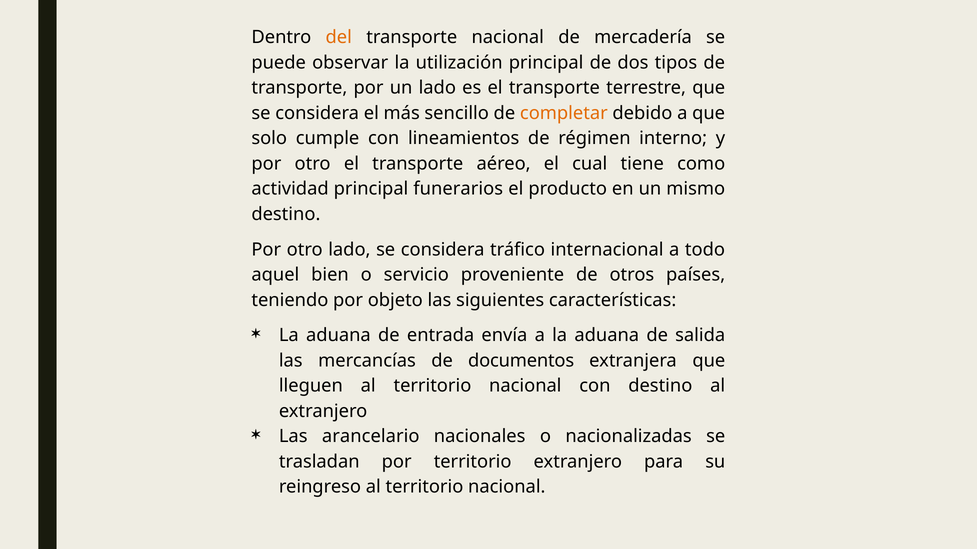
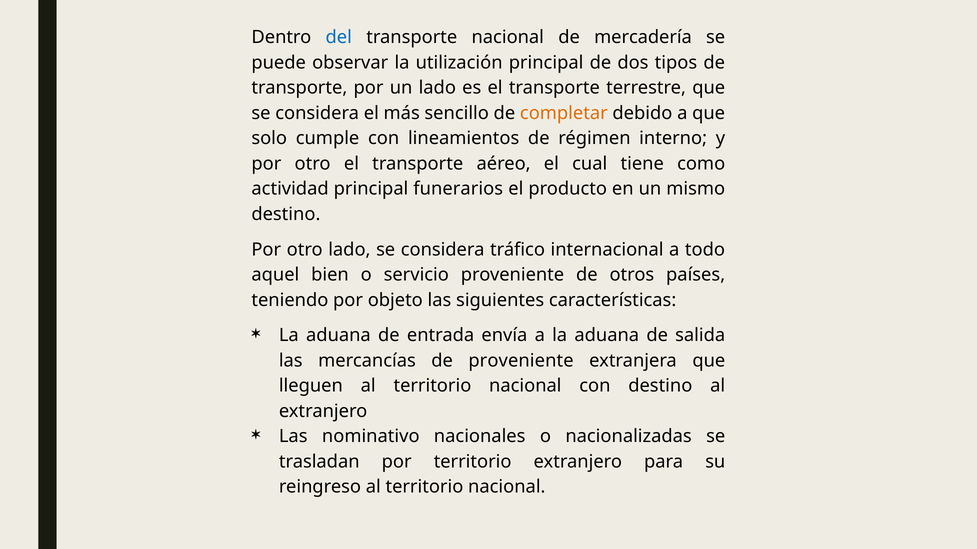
del colour: orange -> blue
de documentos: documentos -> proveniente
arancelario: arancelario -> nominativo
